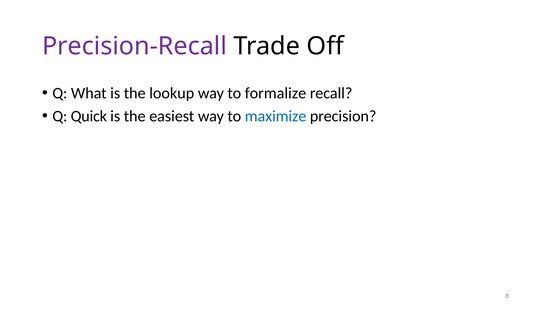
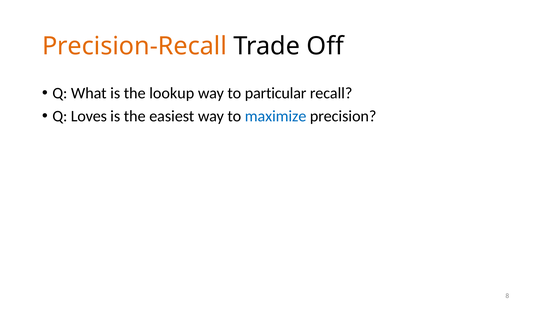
Precision-Recall colour: purple -> orange
formalize: formalize -> particular
Quick: Quick -> Loves
